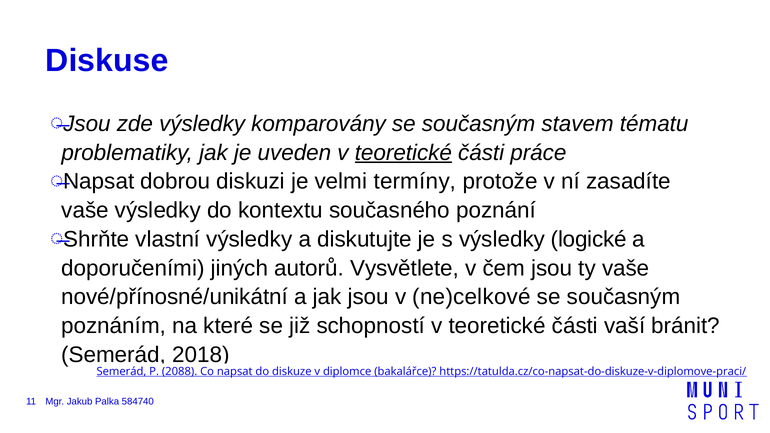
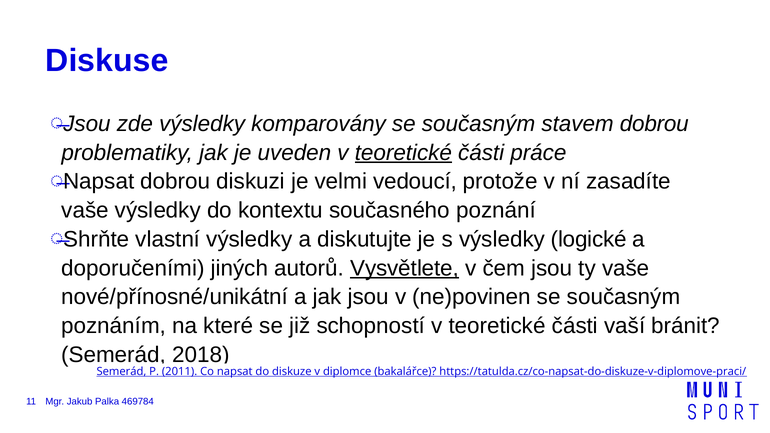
stavem tématu: tématu -> dobrou
termíny: termíny -> vedoucí
Vysvětlete underline: none -> present
ne)celkové: ne)celkové -> ne)povinen
2088: 2088 -> 2011
584740: 584740 -> 469784
